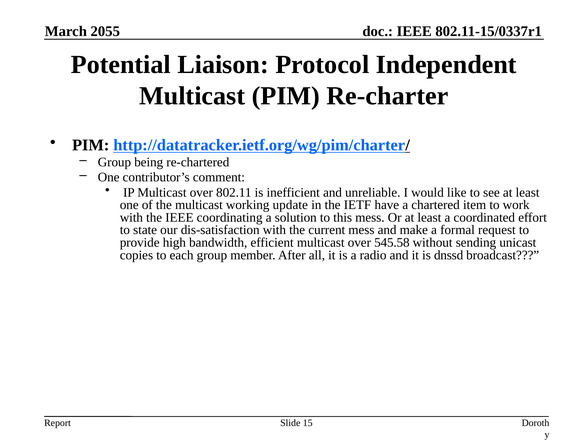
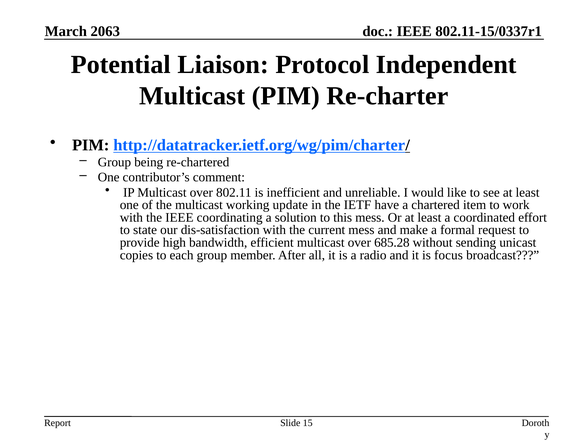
2055: 2055 -> 2063
545.58: 545.58 -> 685.28
dnssd: dnssd -> focus
